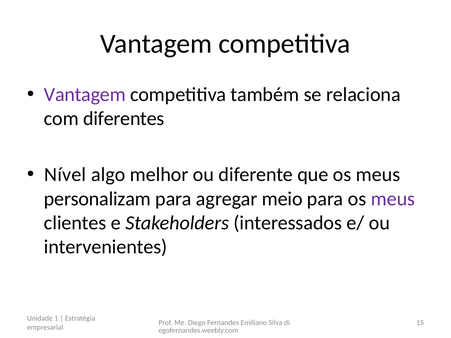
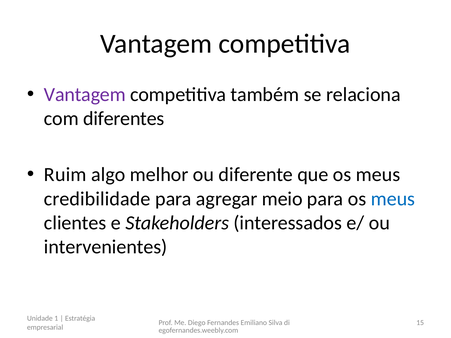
Nível: Nível -> Ruim
personalizam: personalizam -> credibilidade
meus at (393, 199) colour: purple -> blue
